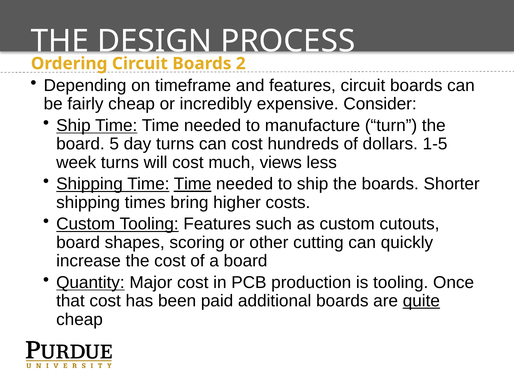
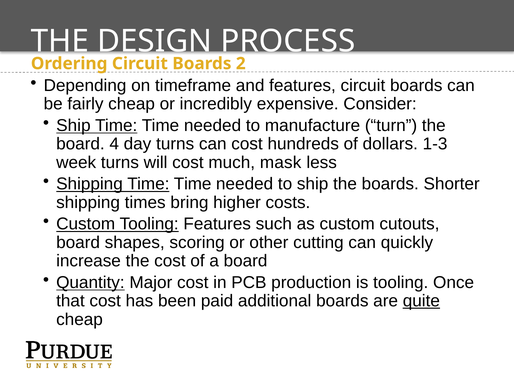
5: 5 -> 4
1-5: 1-5 -> 1-3
views: views -> mask
Time at (193, 184) underline: present -> none
